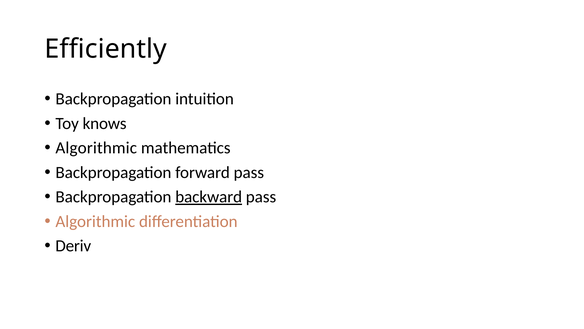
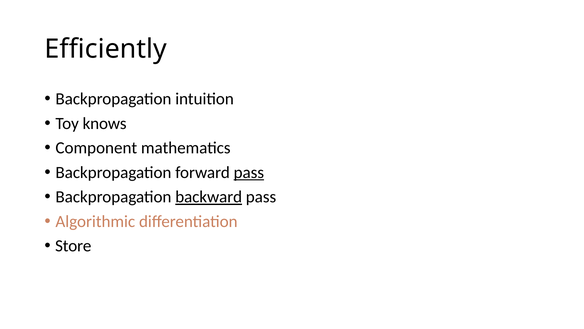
Algorithmic at (96, 148): Algorithmic -> Component
pass at (249, 172) underline: none -> present
Deriv: Deriv -> Store
